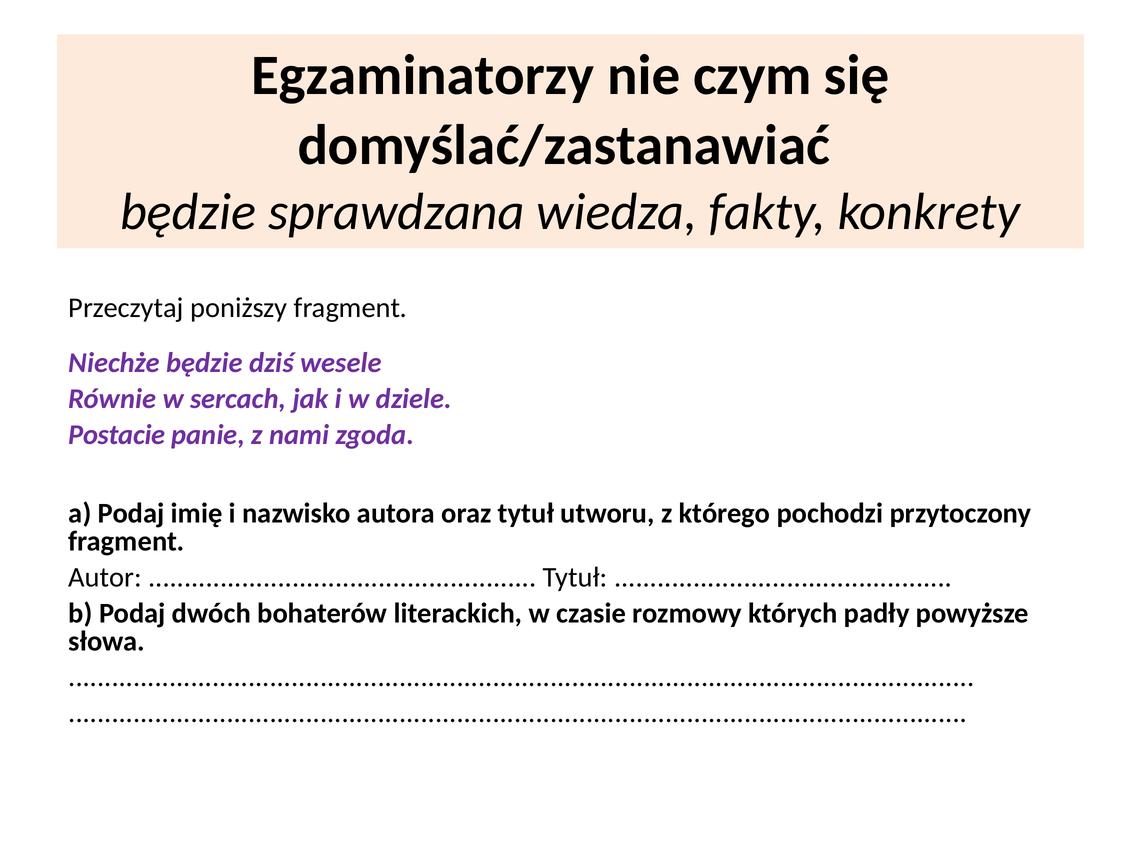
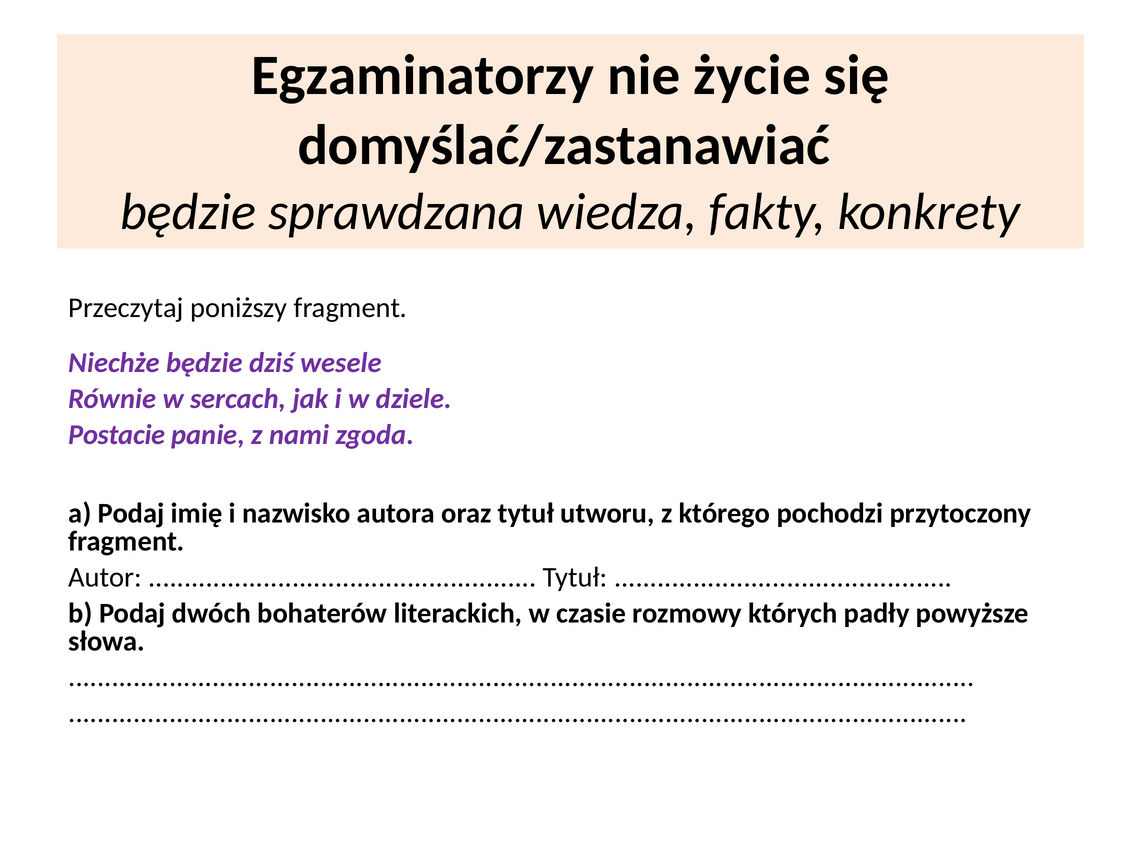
czym: czym -> życie
